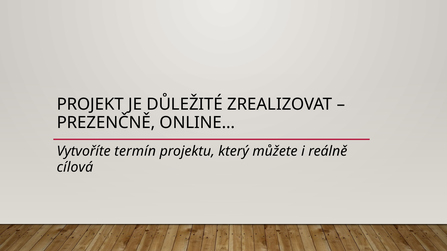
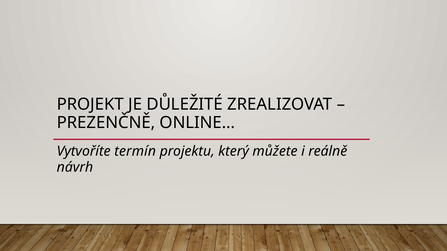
cílová: cílová -> návrh
